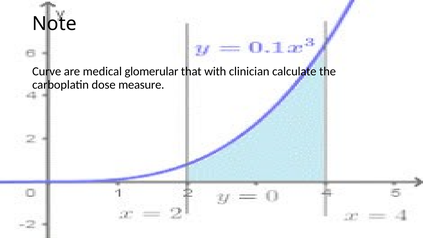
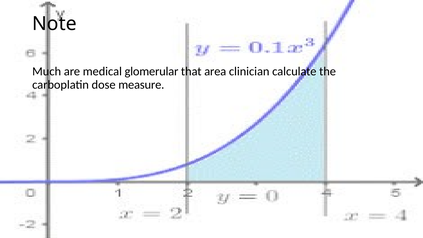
Curve: Curve -> Much
with: with -> area
